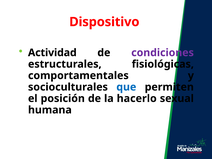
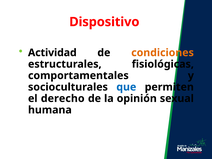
condiciones colour: purple -> orange
posición: posición -> derecho
hacerlo: hacerlo -> opinión
